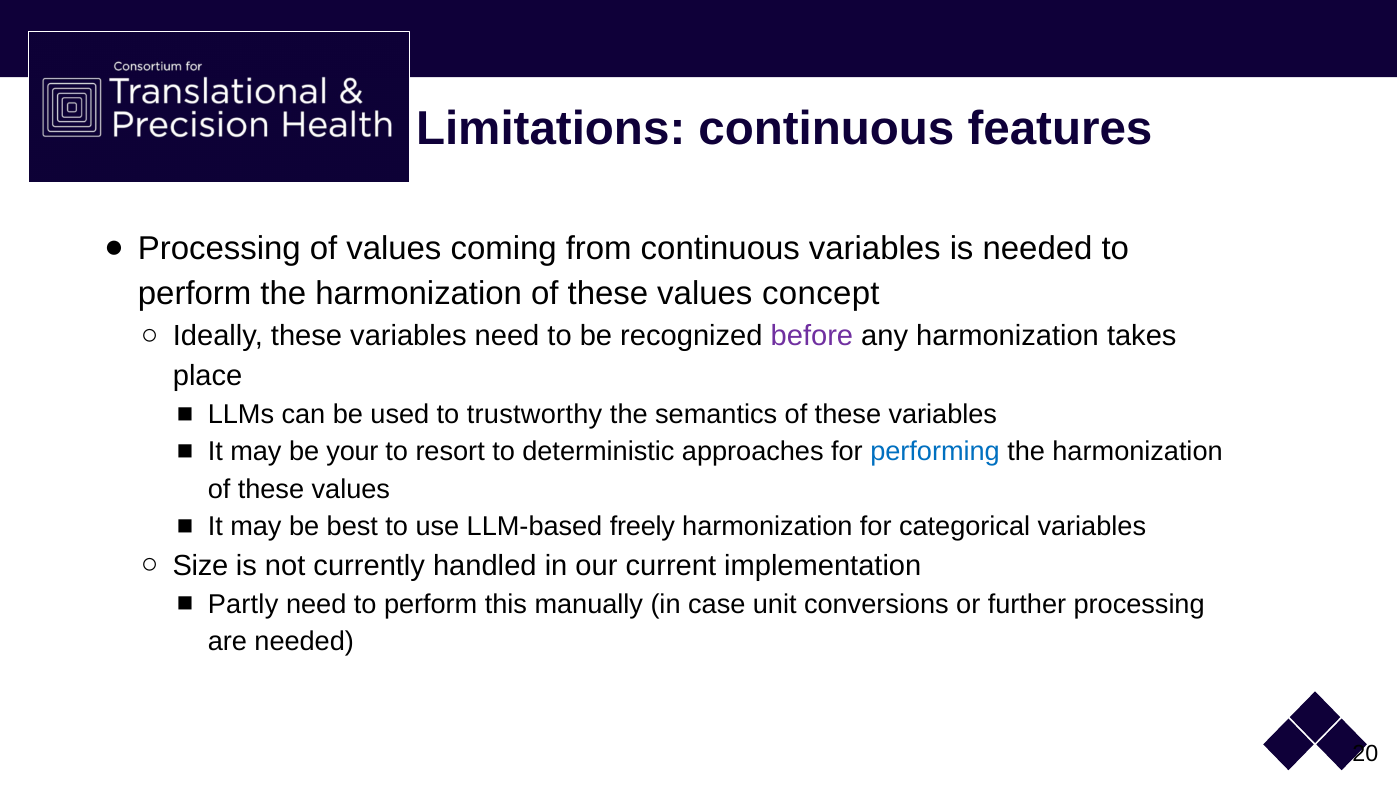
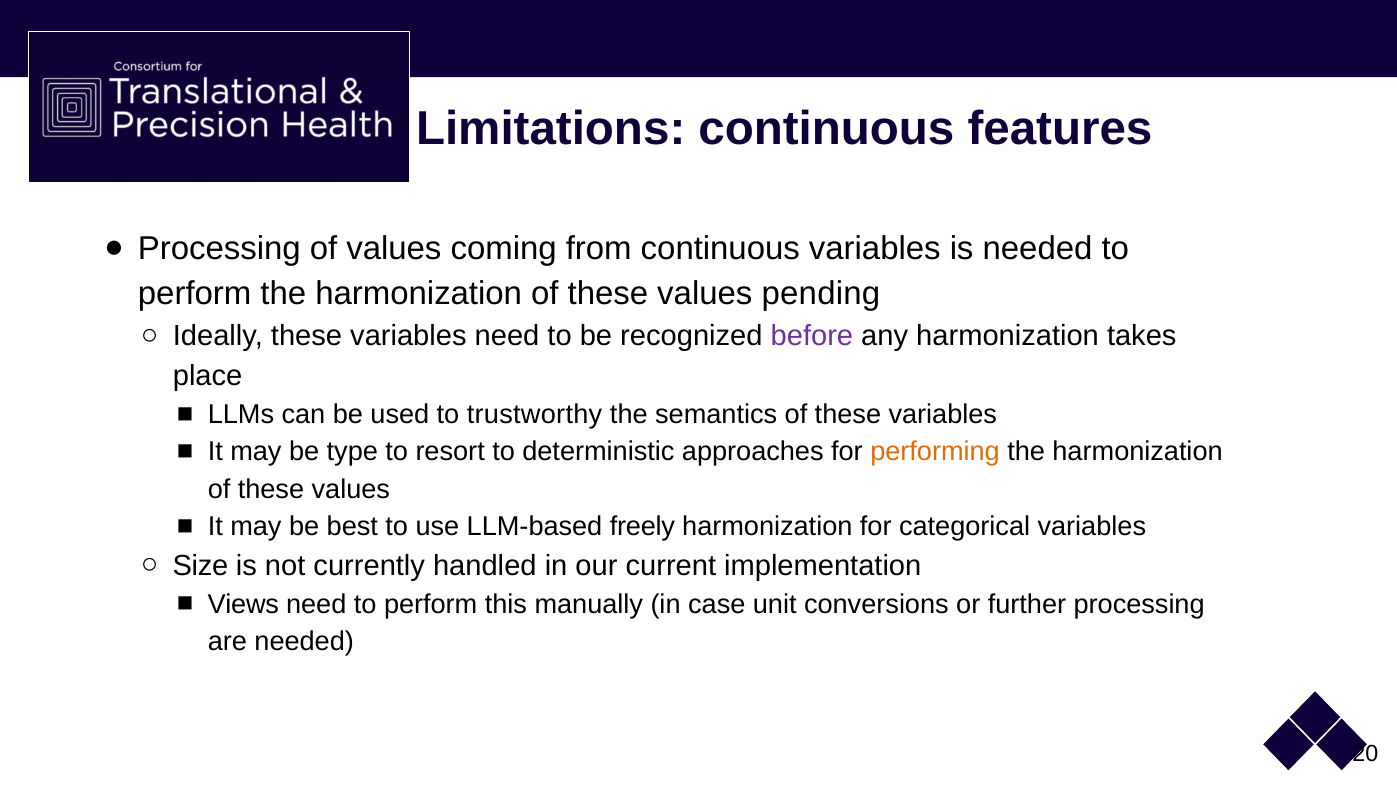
concept: concept -> pending
your: your -> type
performing colour: blue -> orange
Partly: Partly -> Views
